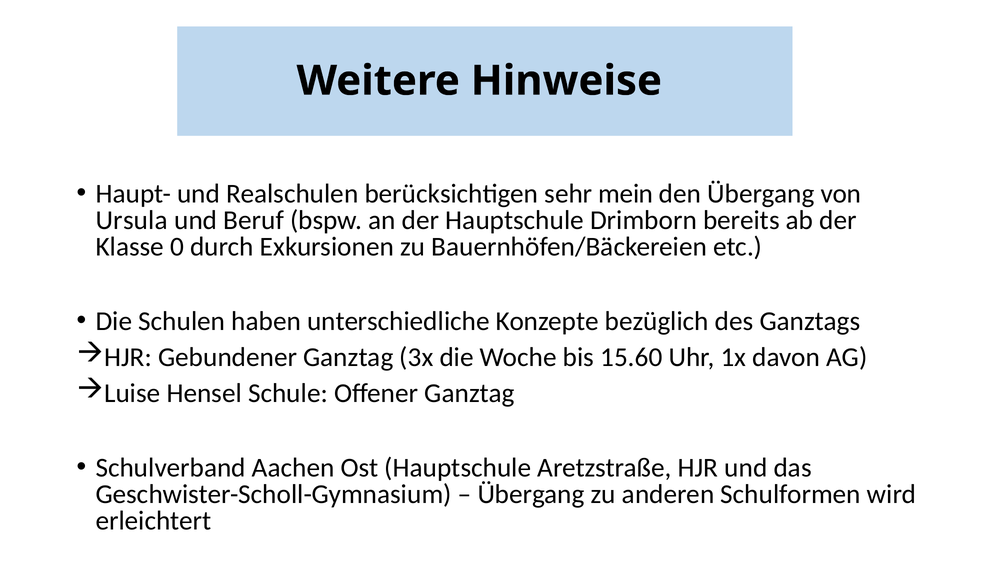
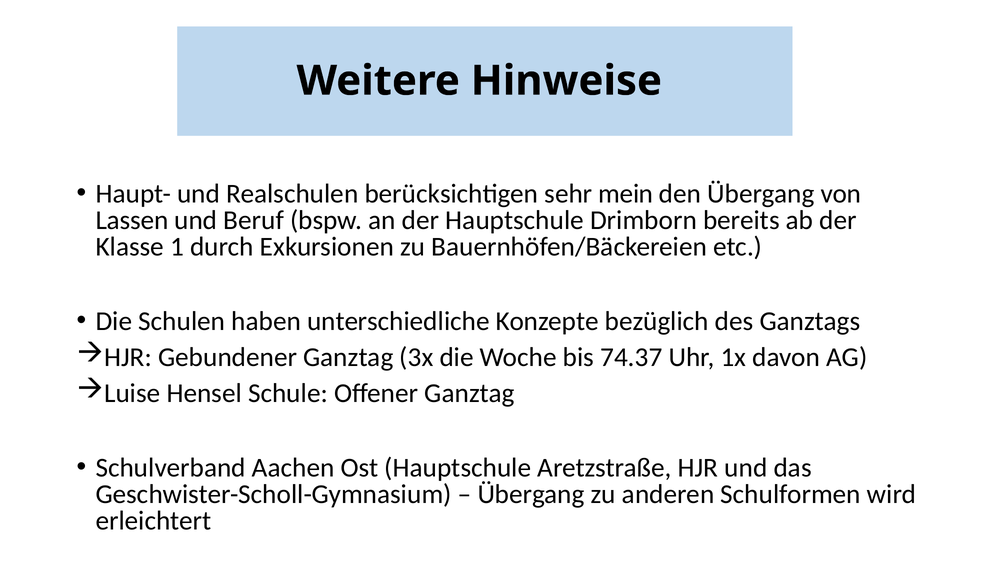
Ursula: Ursula -> Lassen
0: 0 -> 1
15.60: 15.60 -> 74.37
